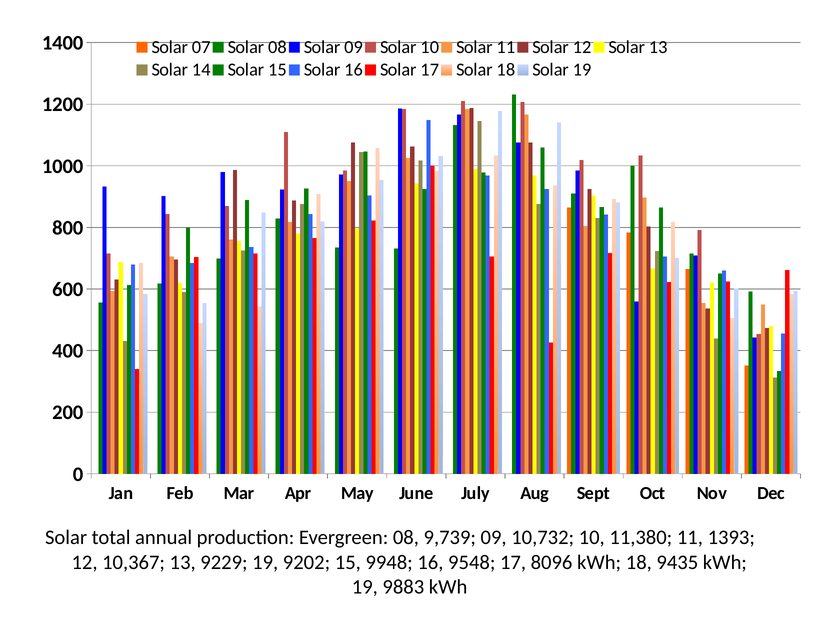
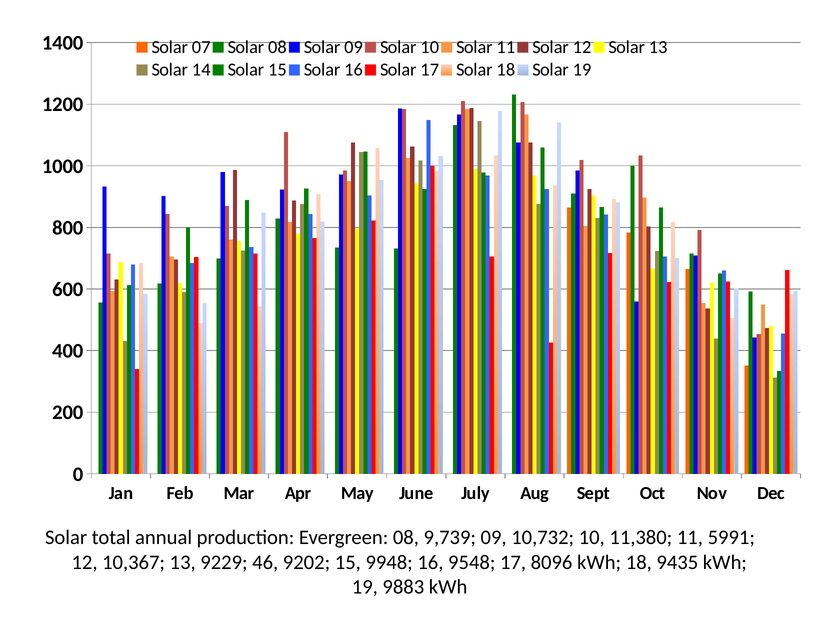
1393: 1393 -> 5991
9229 19: 19 -> 46
